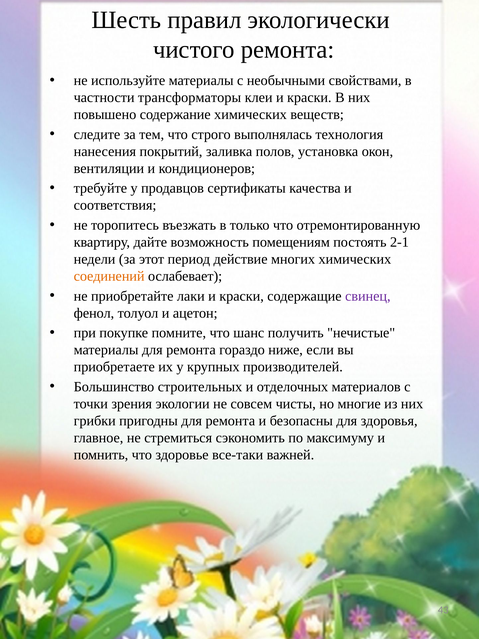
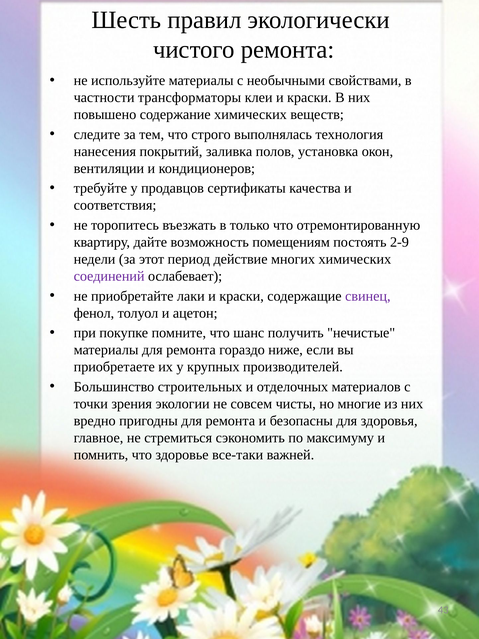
2-1: 2-1 -> 2-9
соединений colour: orange -> purple
грибки: грибки -> вредно
